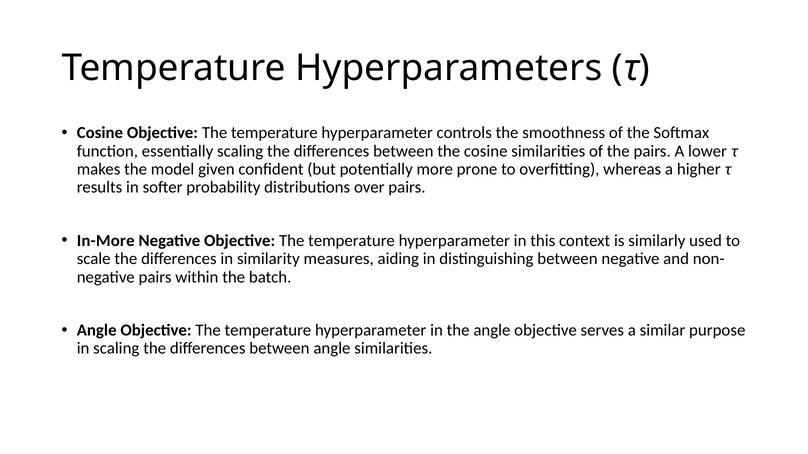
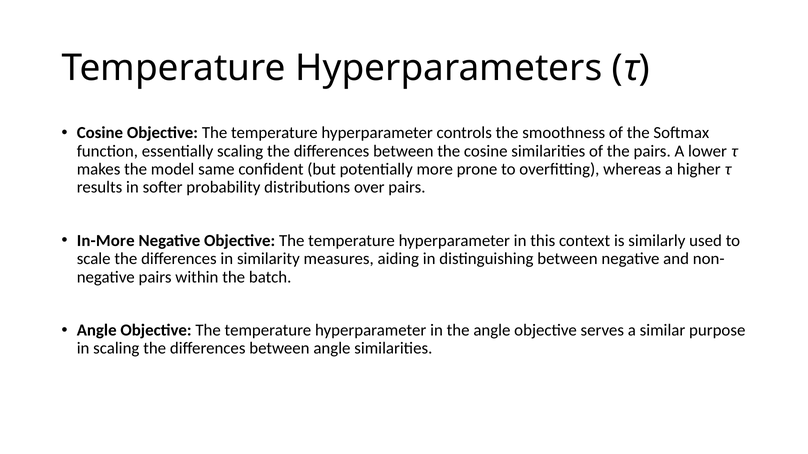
given: given -> same
